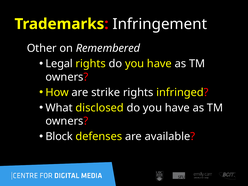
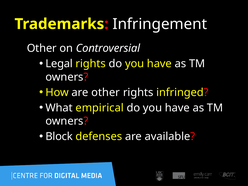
Remembered: Remembered -> Controversial
are strike: strike -> other
disclosed: disclosed -> empirical
